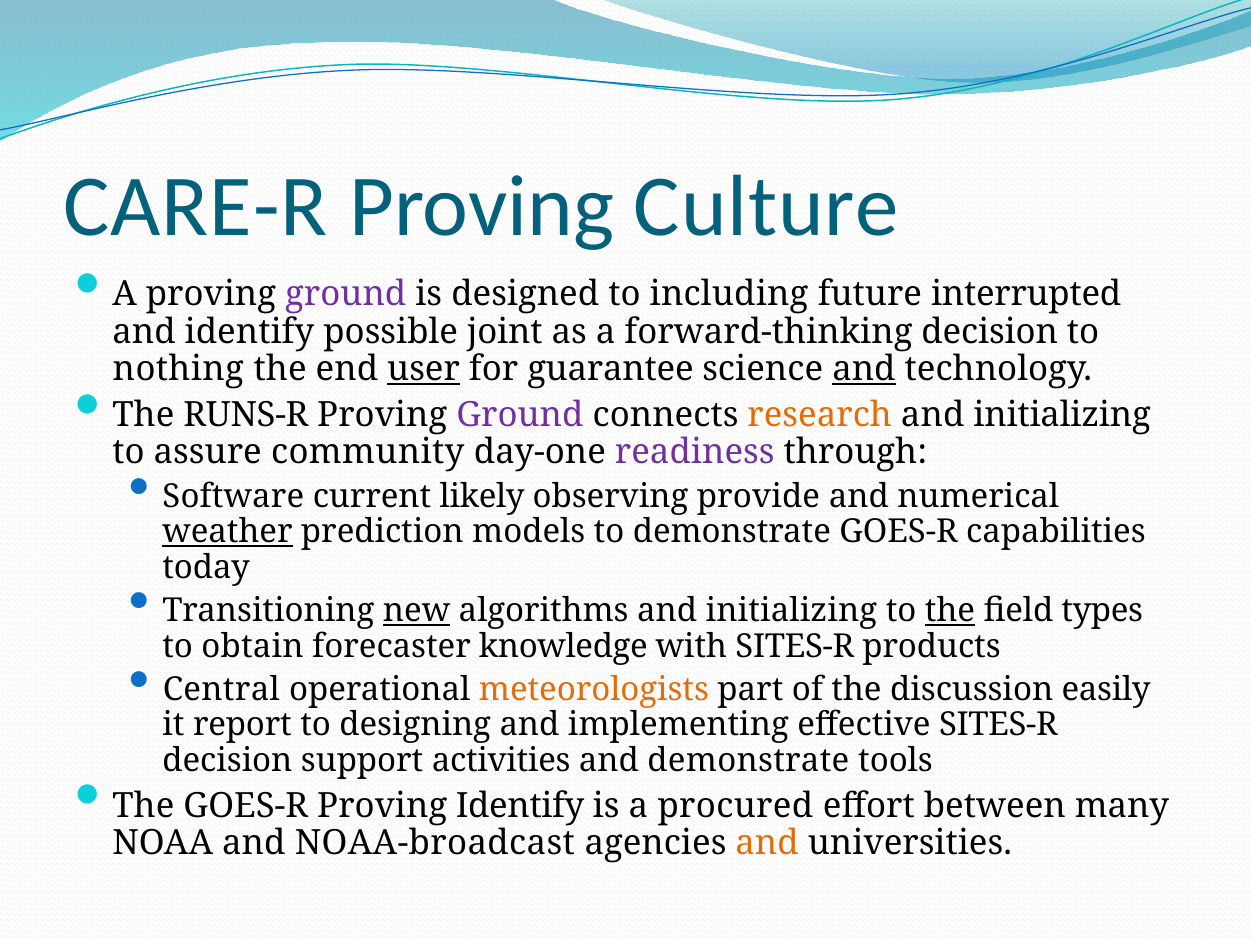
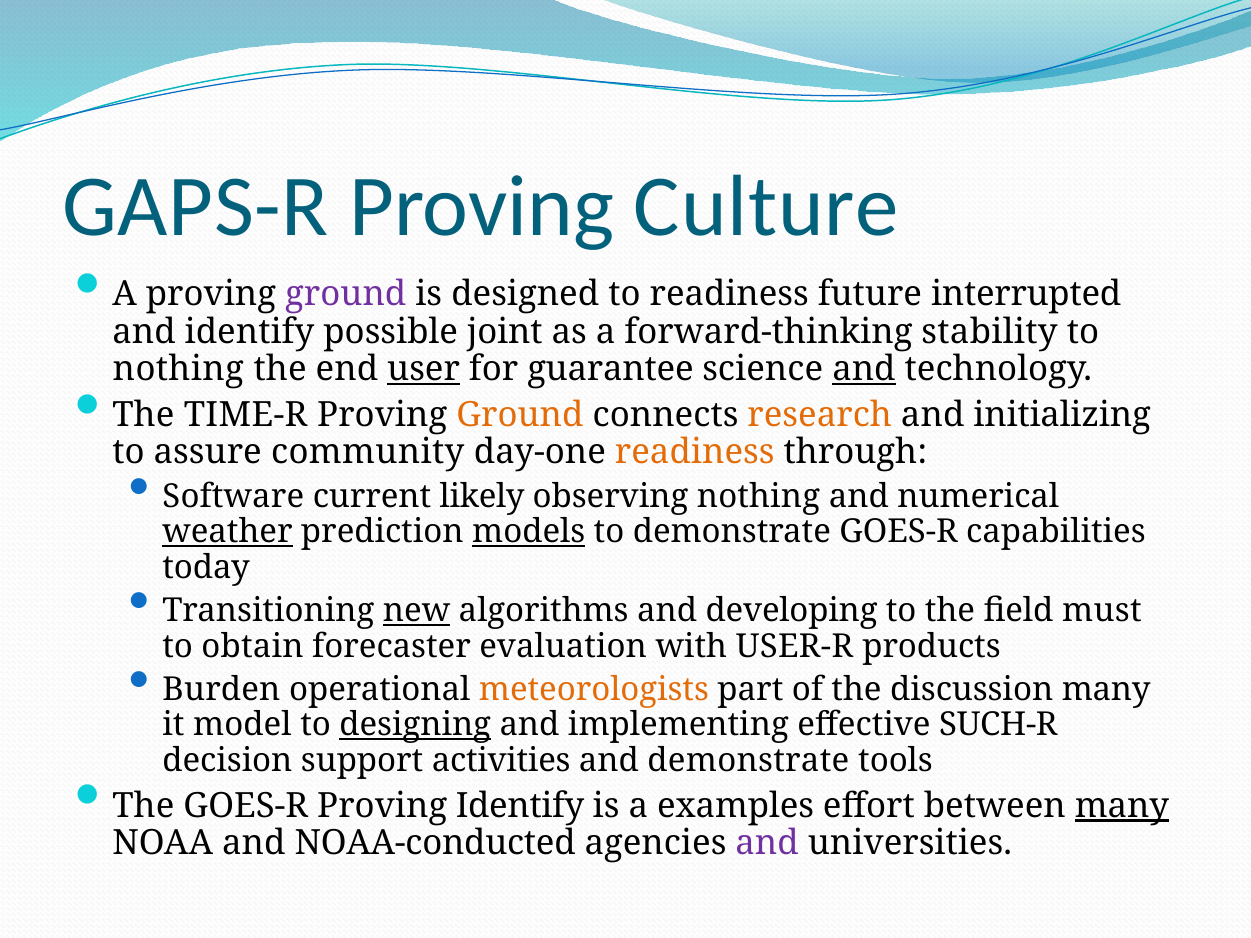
CARE-R: CARE-R -> GAPS-R
to including: including -> readiness
forward-thinking decision: decision -> stability
RUNS-R: RUNS-R -> TIME-R
Ground at (520, 415) colour: purple -> orange
readiness at (695, 452) colour: purple -> orange
observing provide: provide -> nothing
models underline: none -> present
algorithms and initializing: initializing -> developing
the at (950, 611) underline: present -> none
types: types -> must
knowledge: knowledge -> evaluation
with SITES-R: SITES-R -> USER-R
Central: Central -> Burden
discussion easily: easily -> many
report: report -> model
designing underline: none -> present
effective SITES-R: SITES-R -> SUCH-R
procured: procured -> examples
many at (1122, 806) underline: none -> present
NOAA-broadcast: NOAA-broadcast -> NOAA-conducted
and at (767, 843) colour: orange -> purple
